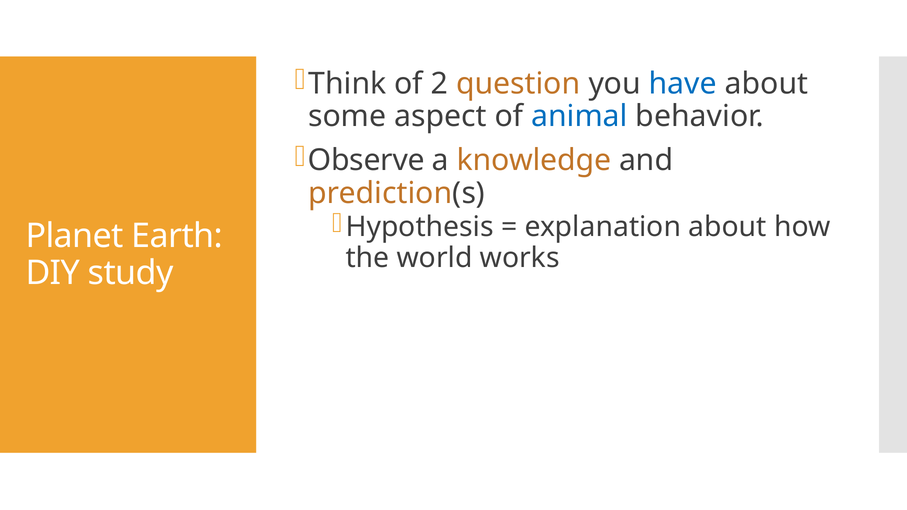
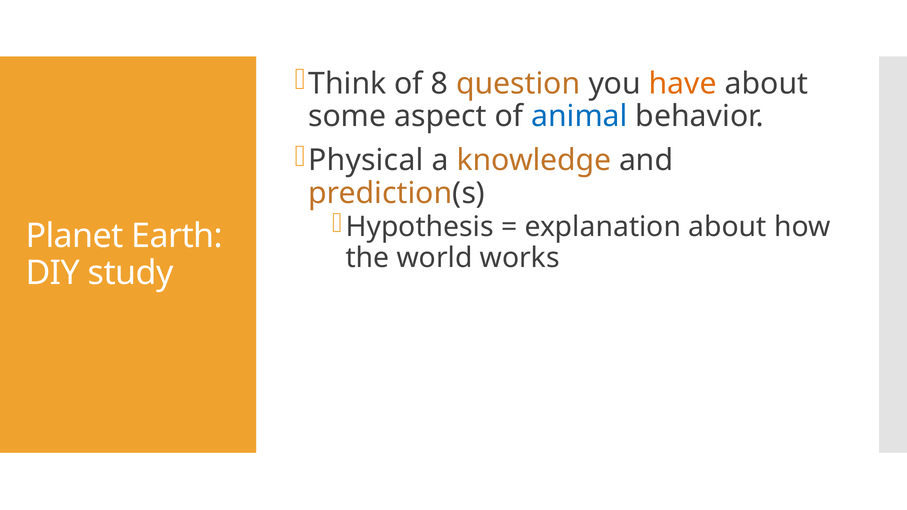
2: 2 -> 8
have colour: blue -> orange
Observe: Observe -> Physical
